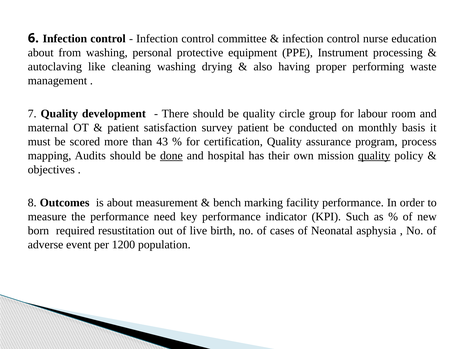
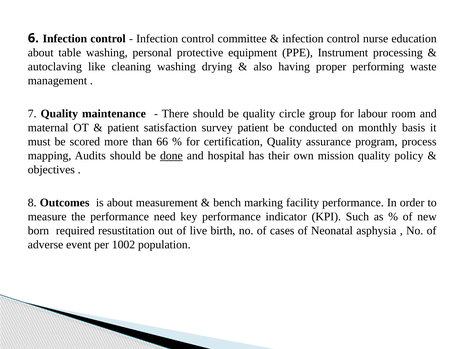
from: from -> table
development: development -> maintenance
43: 43 -> 66
quality at (374, 156) underline: present -> none
1200: 1200 -> 1002
